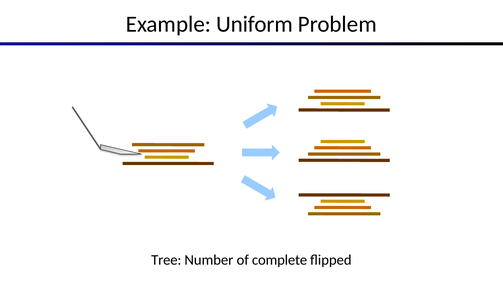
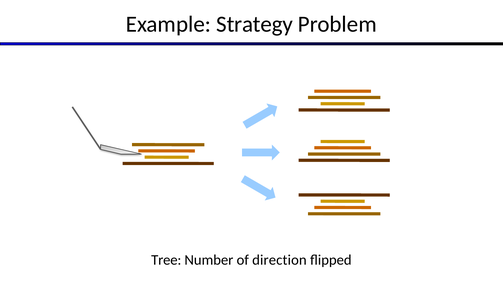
Uniform: Uniform -> Strategy
complete: complete -> direction
